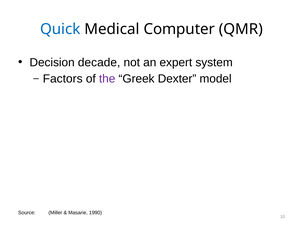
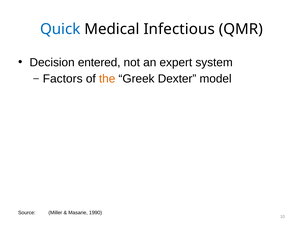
Computer: Computer -> Infectious
decade: decade -> entered
the colour: purple -> orange
